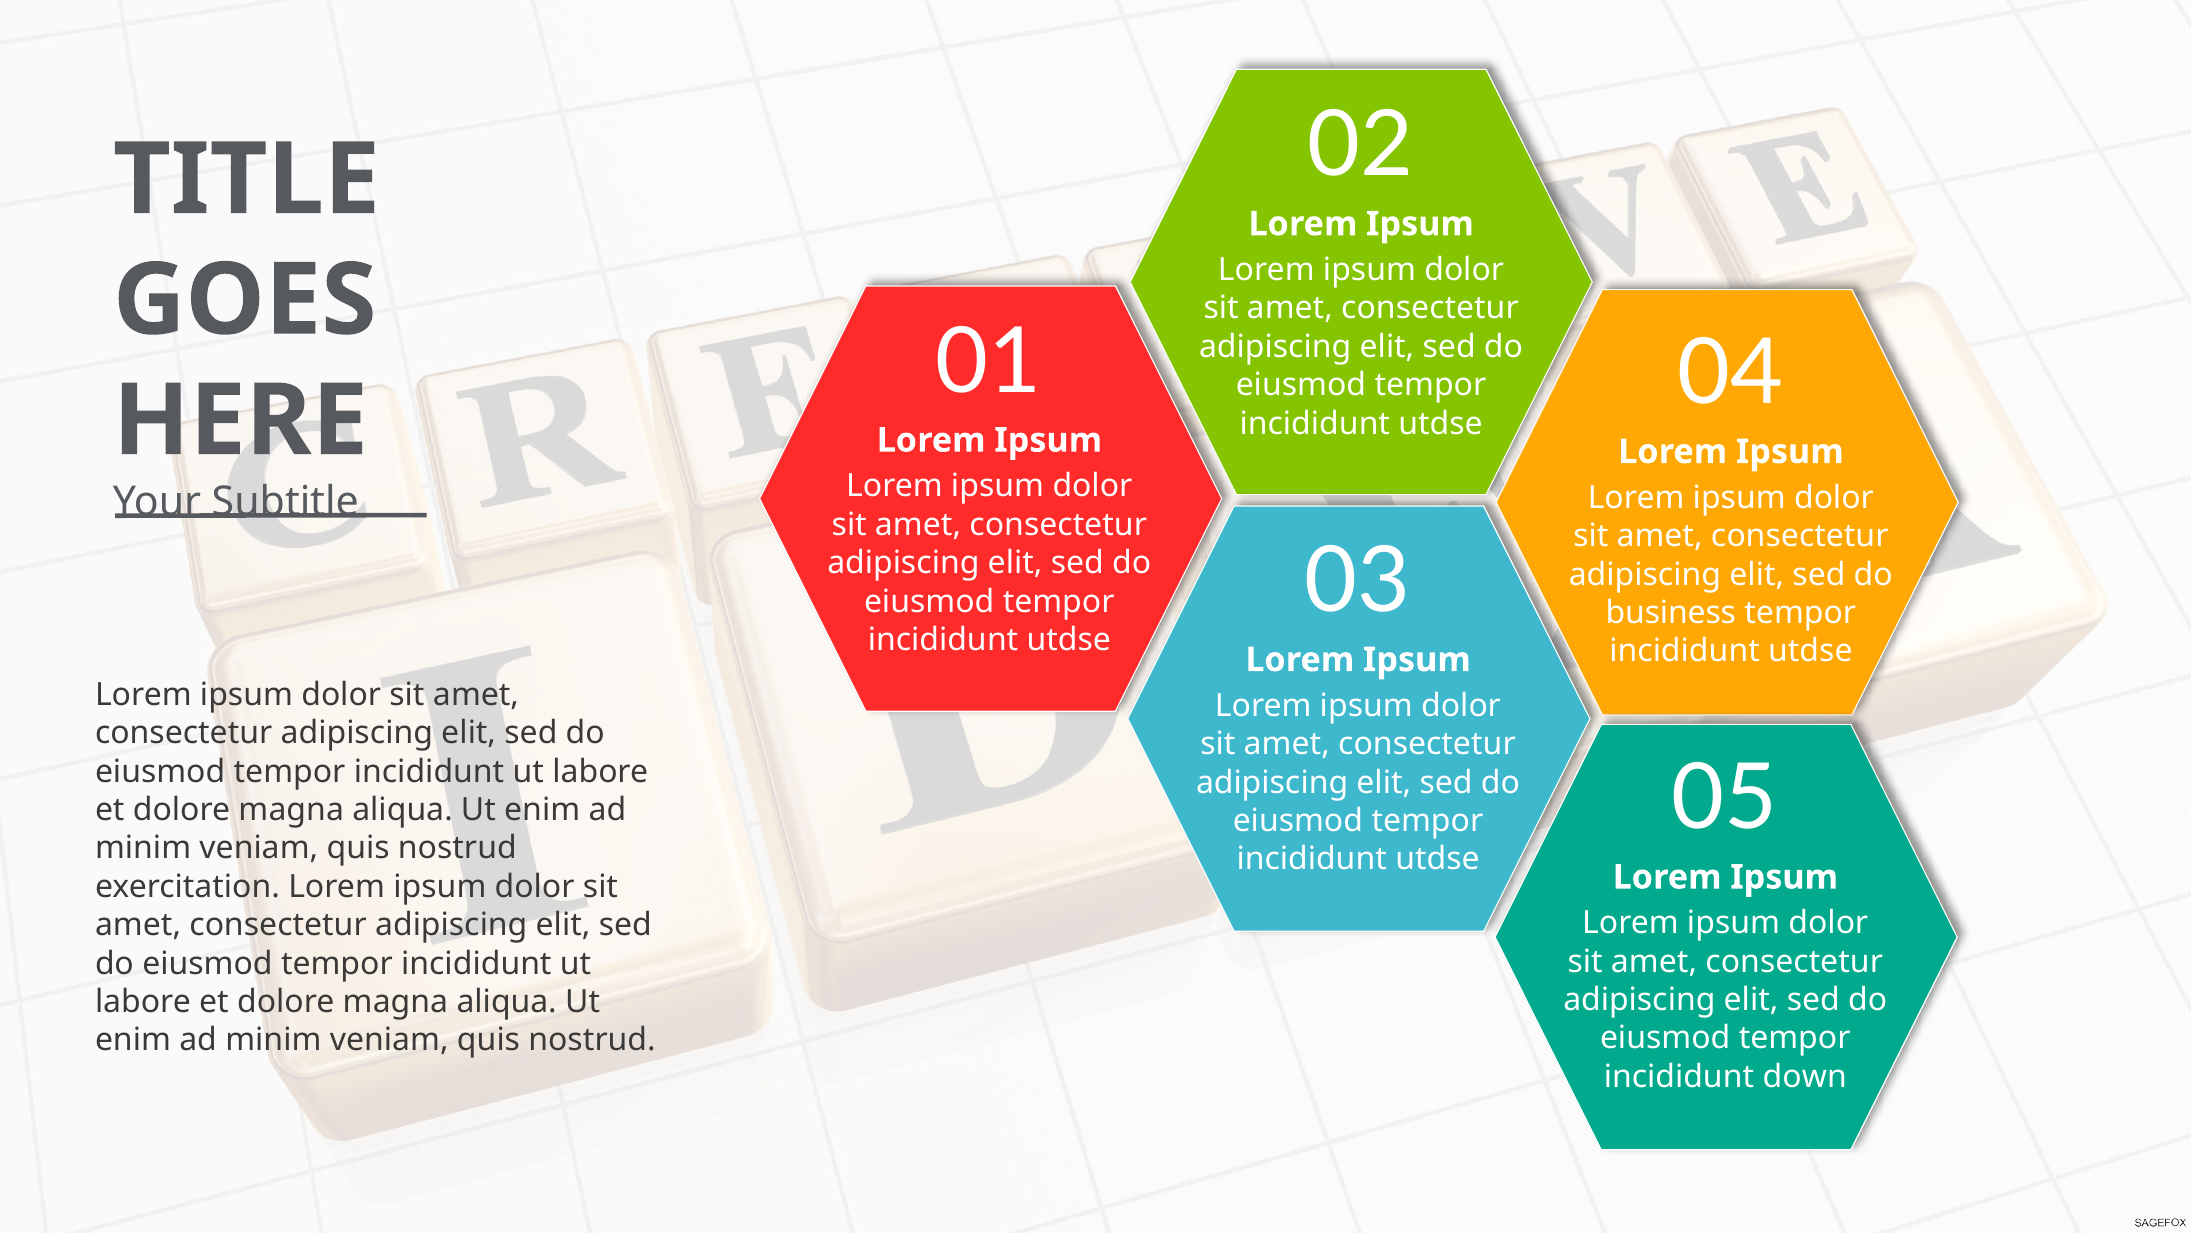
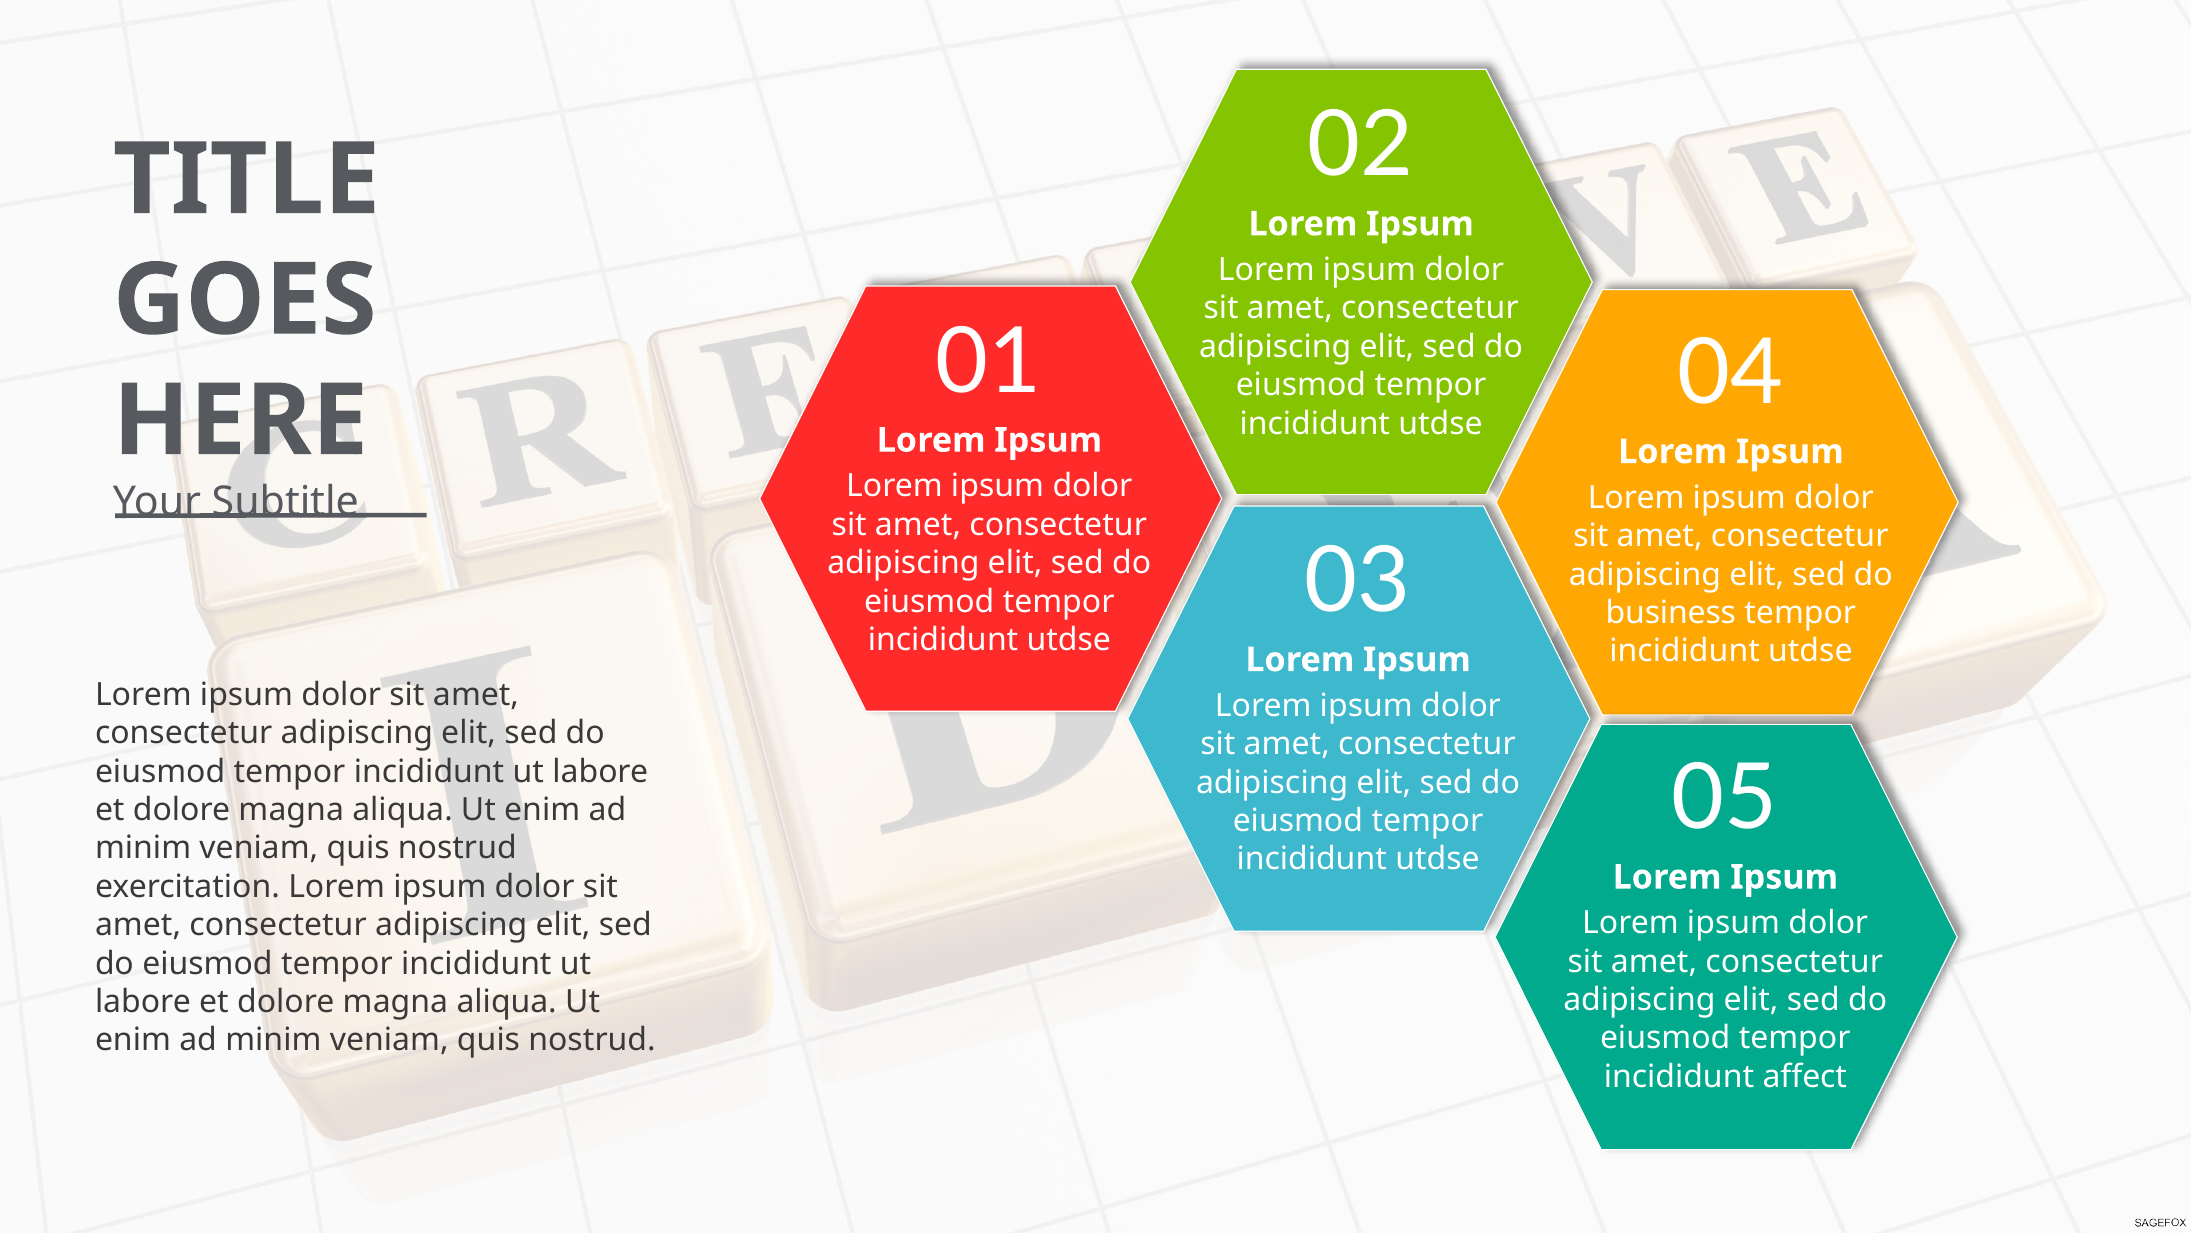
down: down -> affect
